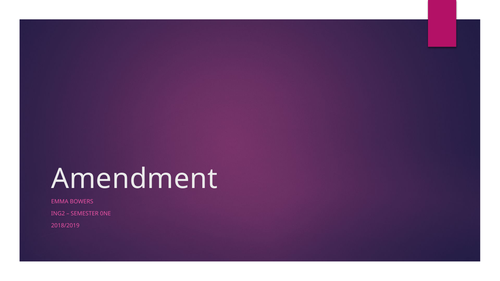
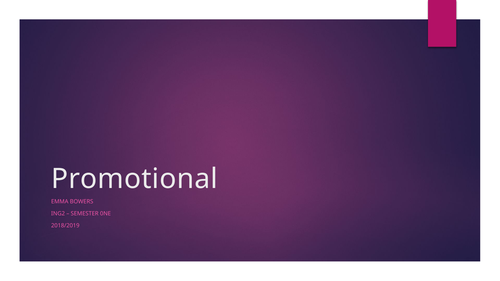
Amendment: Amendment -> Promotional
